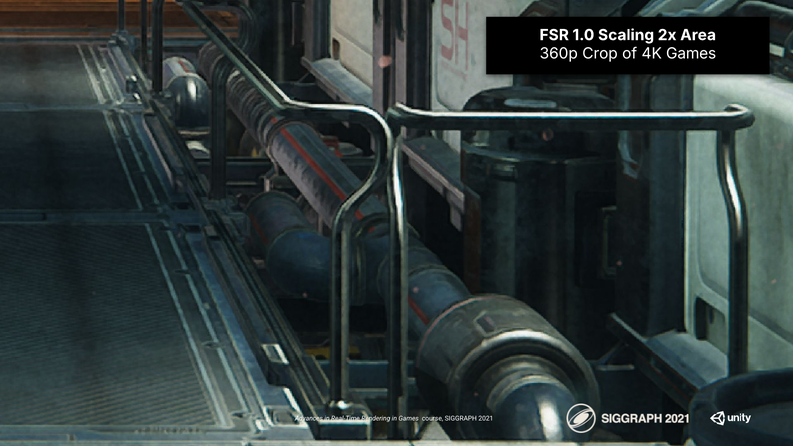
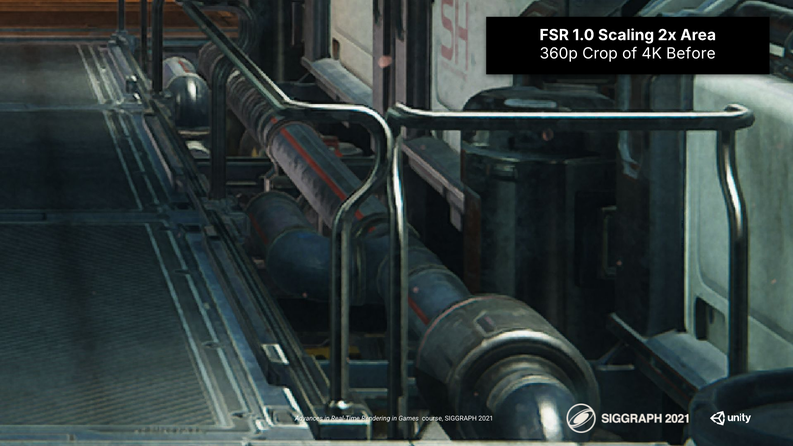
4K Games: Games -> Before
